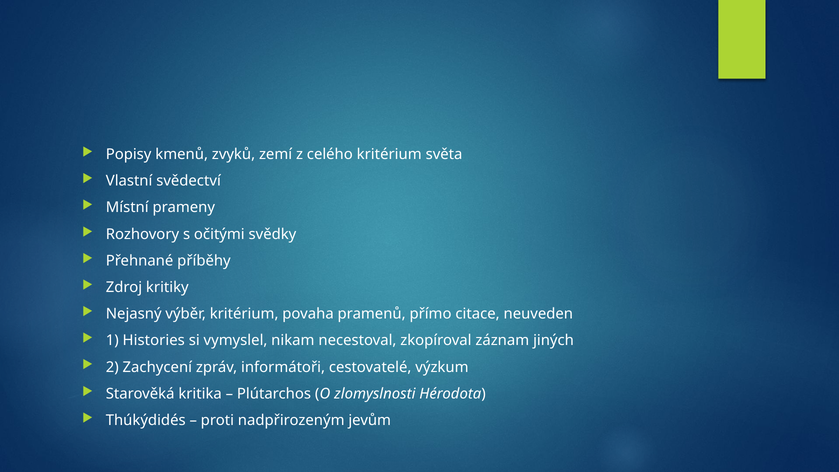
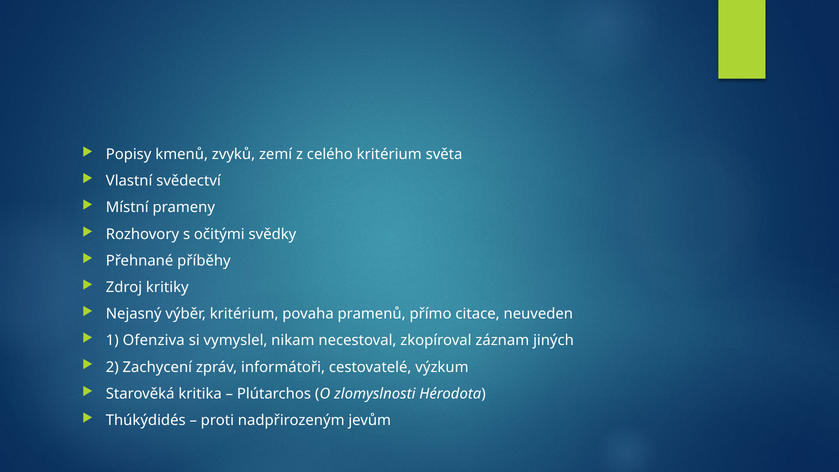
Histories: Histories -> Ofenziva
